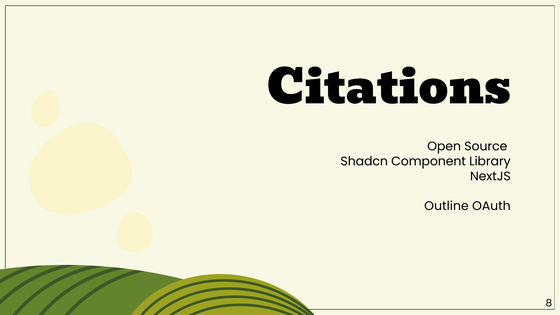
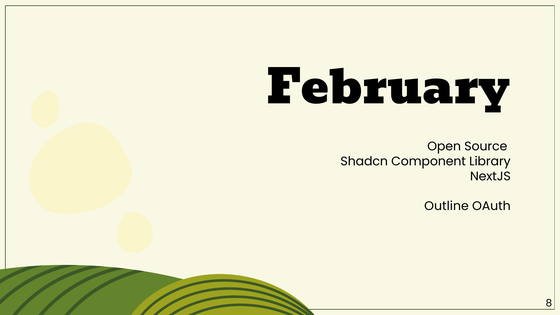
Citations: Citations -> February
